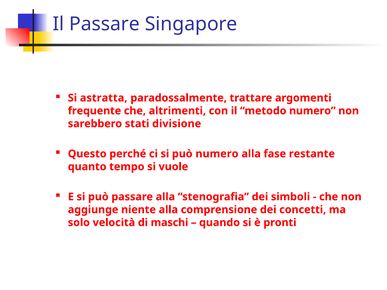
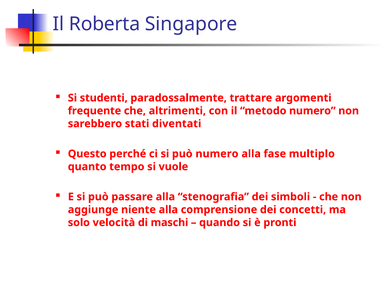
Passare at (104, 24): Passare -> Roberta
astratta: astratta -> studenti
divisione: divisione -> diventati
restante: restante -> multiplo
